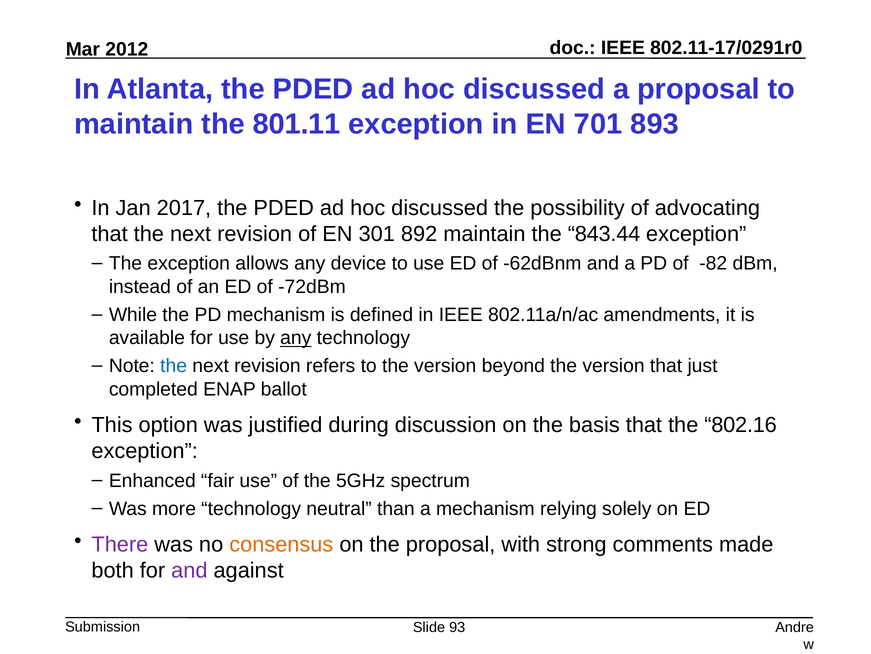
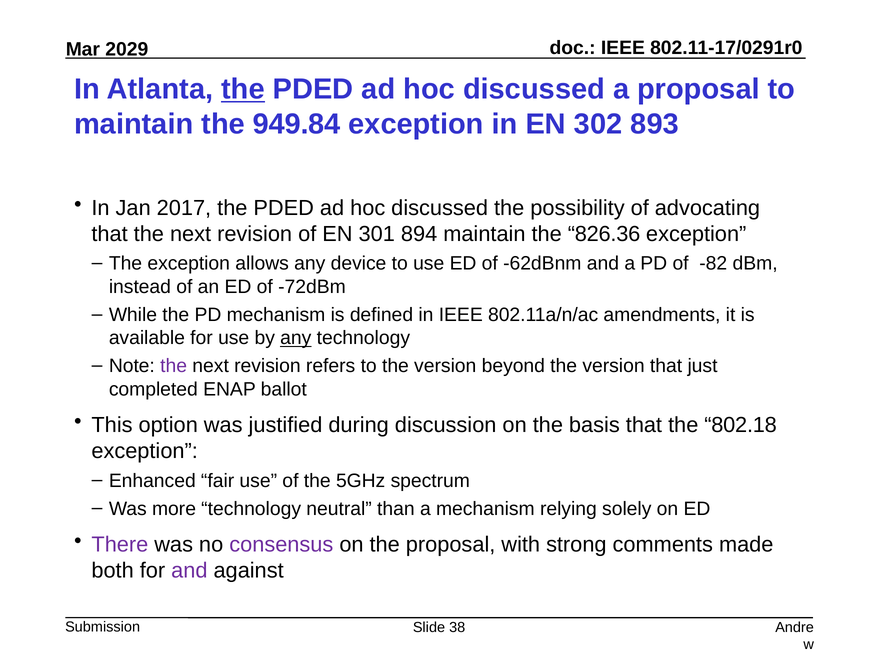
2012: 2012 -> 2029
the at (243, 89) underline: none -> present
801.11: 801.11 -> 949.84
701: 701 -> 302
892: 892 -> 894
843.44: 843.44 -> 826.36
the at (174, 366) colour: blue -> purple
802.16: 802.16 -> 802.18
consensus colour: orange -> purple
93: 93 -> 38
